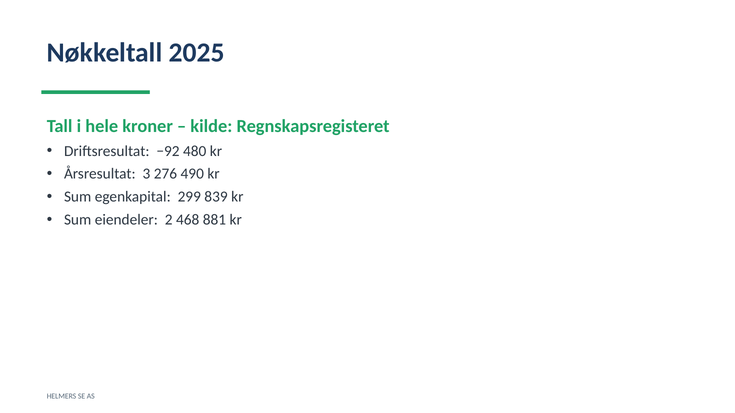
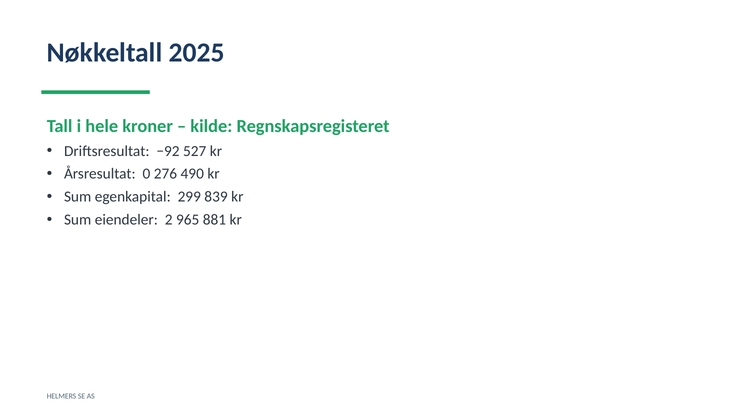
480: 480 -> 527
3: 3 -> 0
468: 468 -> 965
